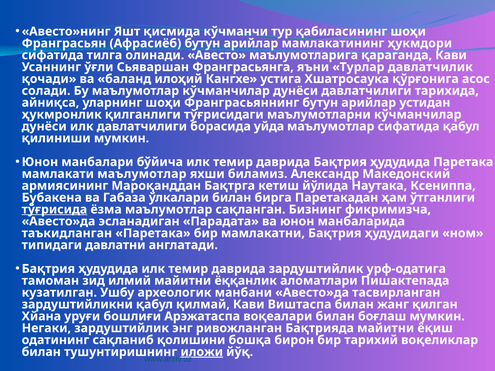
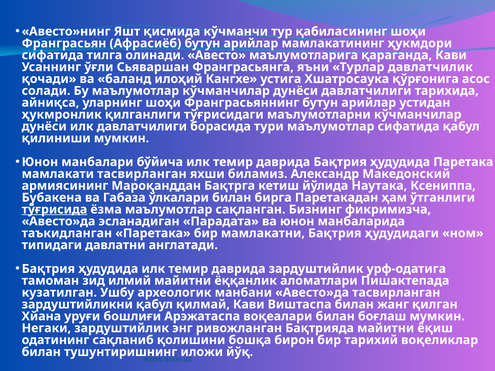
уйда: уйда -> тури
мамлакати маълумотлар: маълумотлар -> тасвирланган
иложи underline: present -> none
